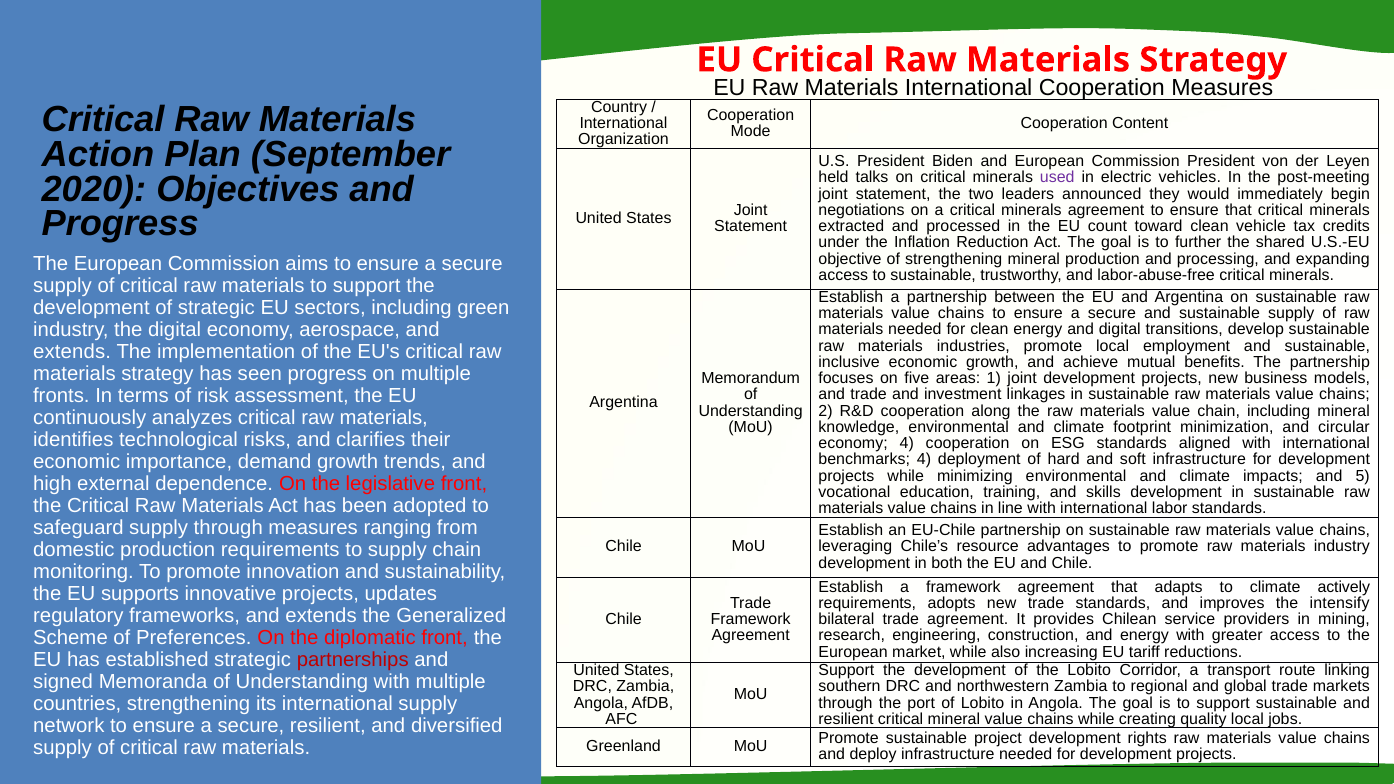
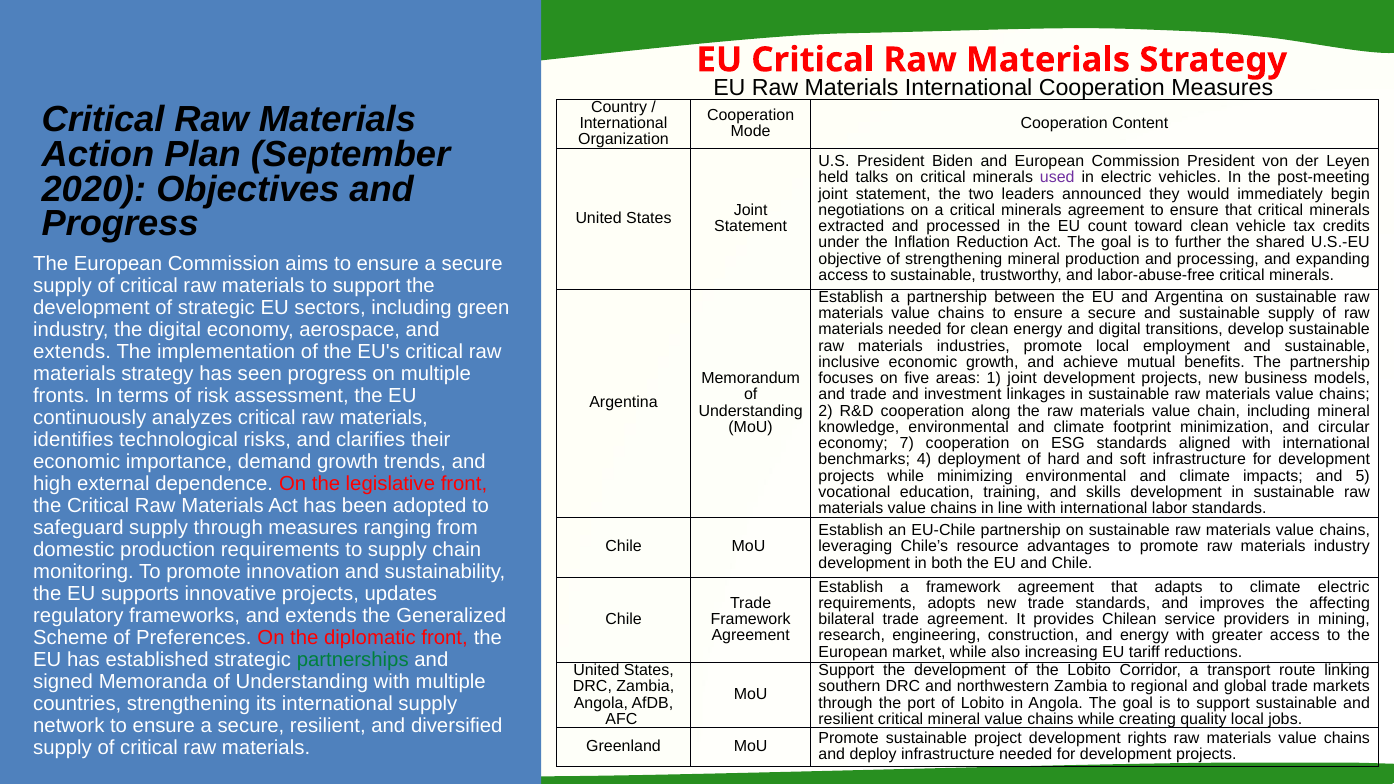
economy 4: 4 -> 7
climate actively: actively -> electric
intensify: intensify -> affecting
partnerships colour: red -> green
